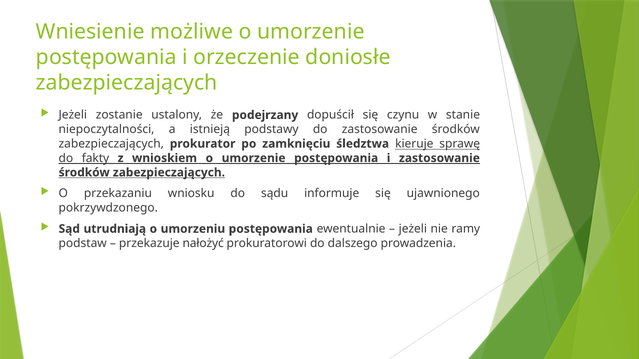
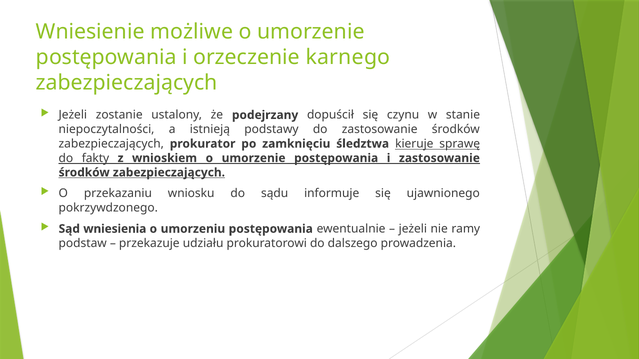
doniosłe: doniosłe -> karnego
utrudniają: utrudniają -> wniesienia
nałożyć: nałożyć -> udziału
